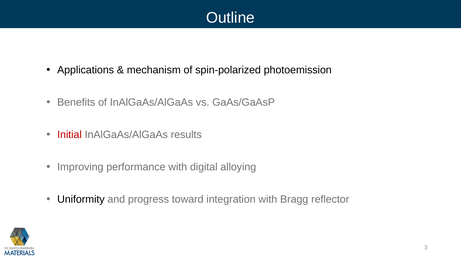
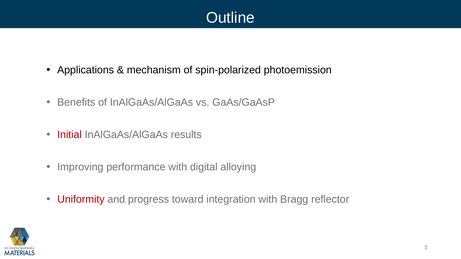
Uniformity colour: black -> red
